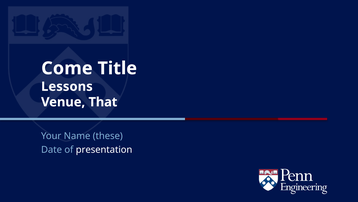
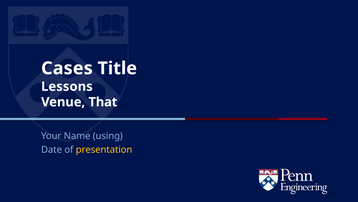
Come: Come -> Cases
these: these -> using
presentation colour: white -> yellow
